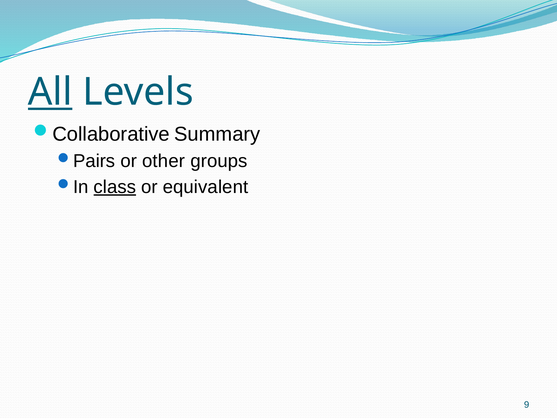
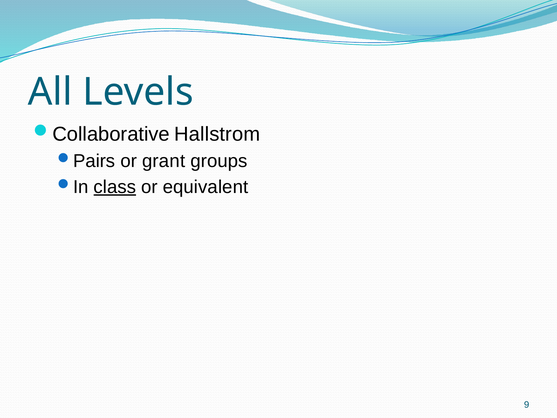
All underline: present -> none
Summary: Summary -> Hallstrom
other: other -> grant
